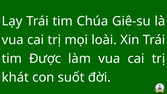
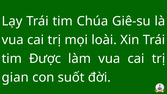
khát: khát -> gian
